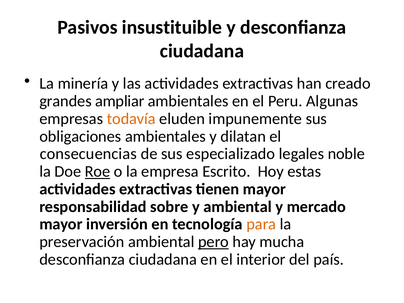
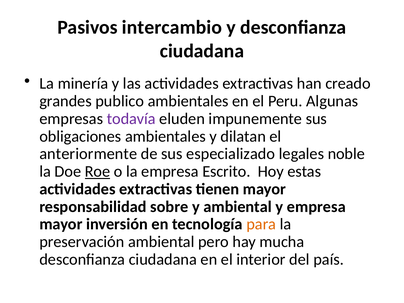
insustituible: insustituible -> intercambio
ampliar: ampliar -> publico
todavía colour: orange -> purple
consecuencias: consecuencias -> anteriormente
y mercado: mercado -> empresa
pero underline: present -> none
